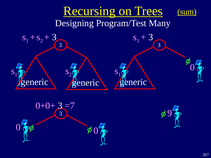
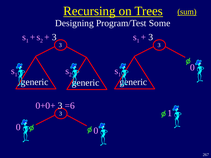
Many: Many -> Some
=7: =7 -> =6
3 9: 9 -> 1
